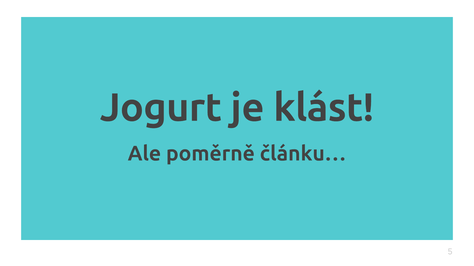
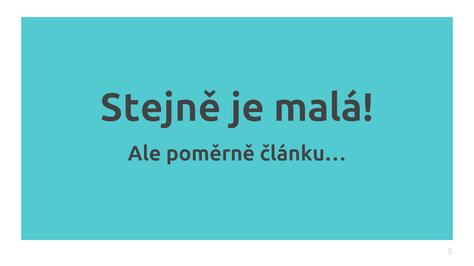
Jogurt: Jogurt -> Stejně
klást: klást -> malá
